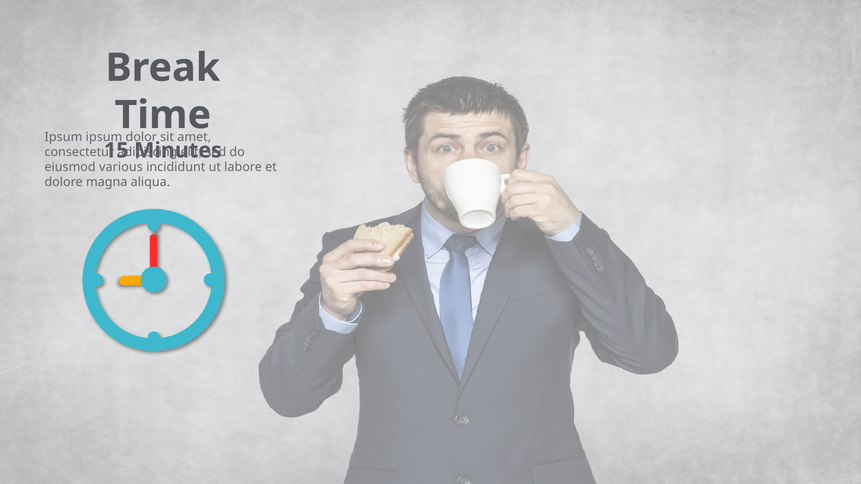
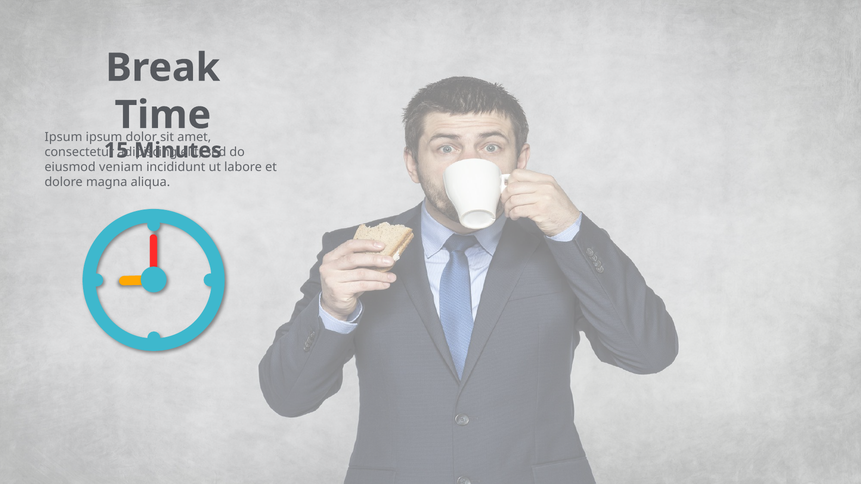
various: various -> veniam
